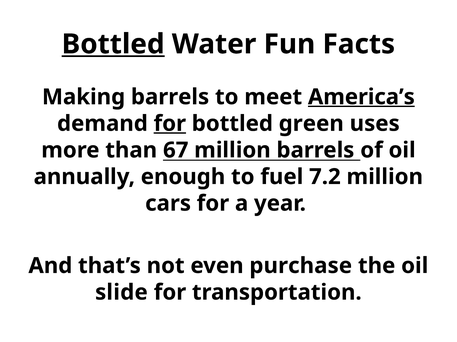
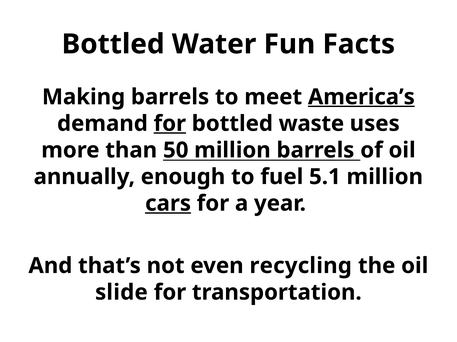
Bottled at (113, 44) underline: present -> none
green: green -> waste
67: 67 -> 50
7.2: 7.2 -> 5.1
cars underline: none -> present
purchase: purchase -> recycling
